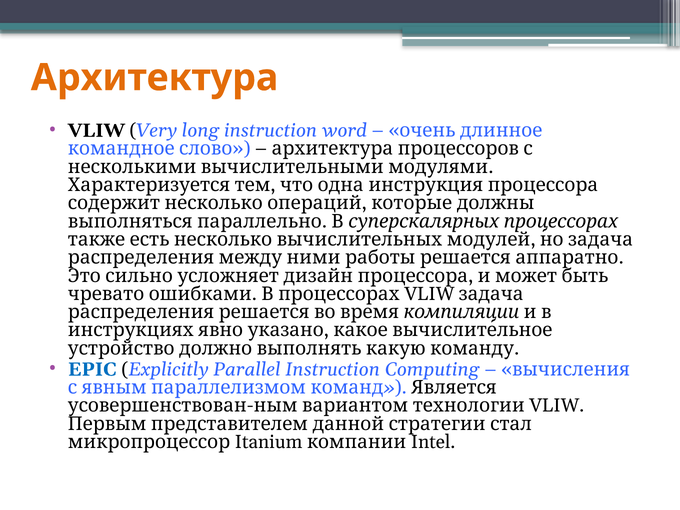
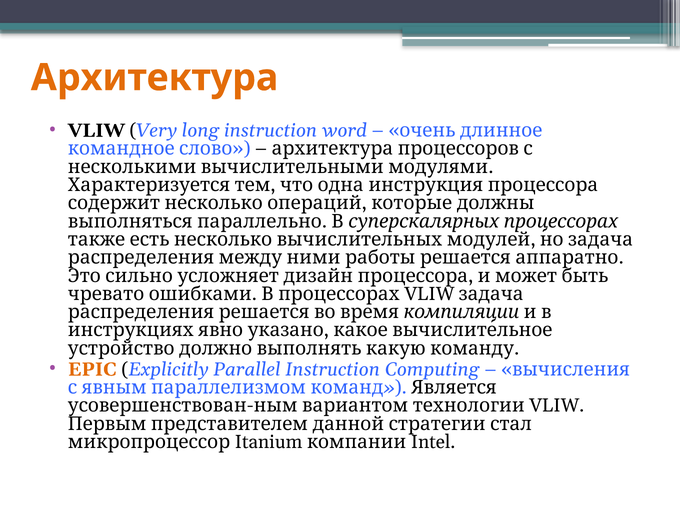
EPIC colour: blue -> orange
